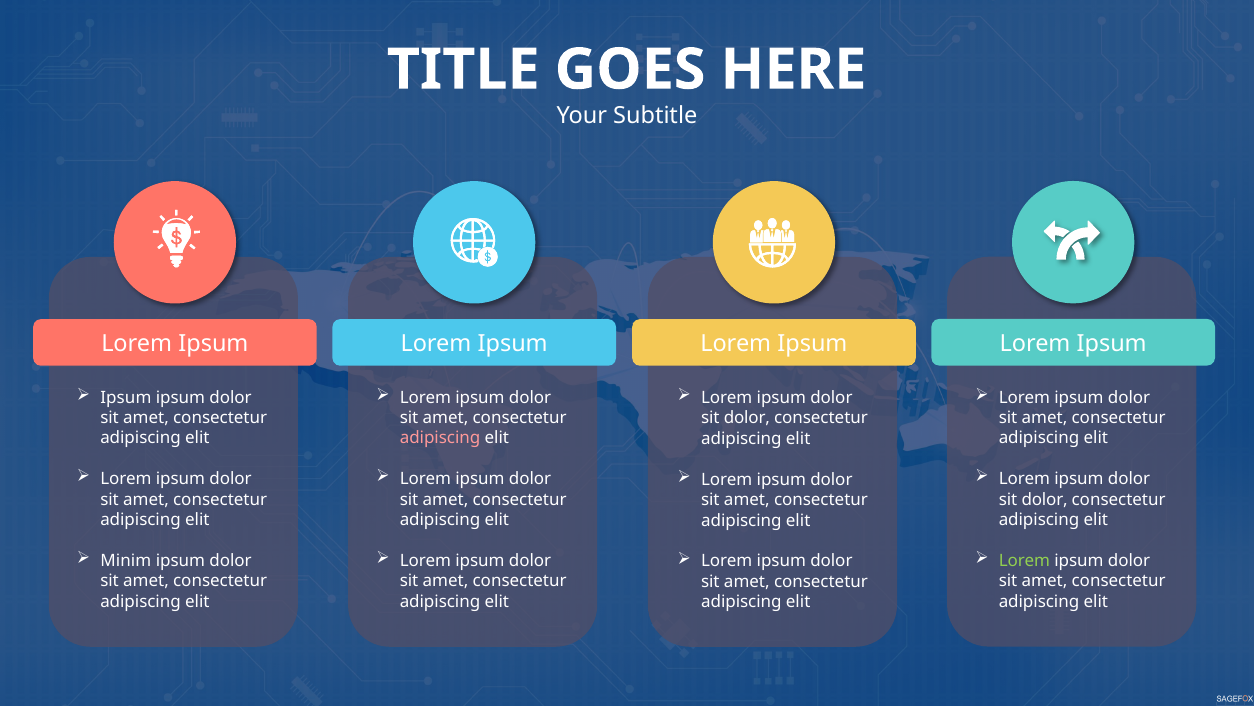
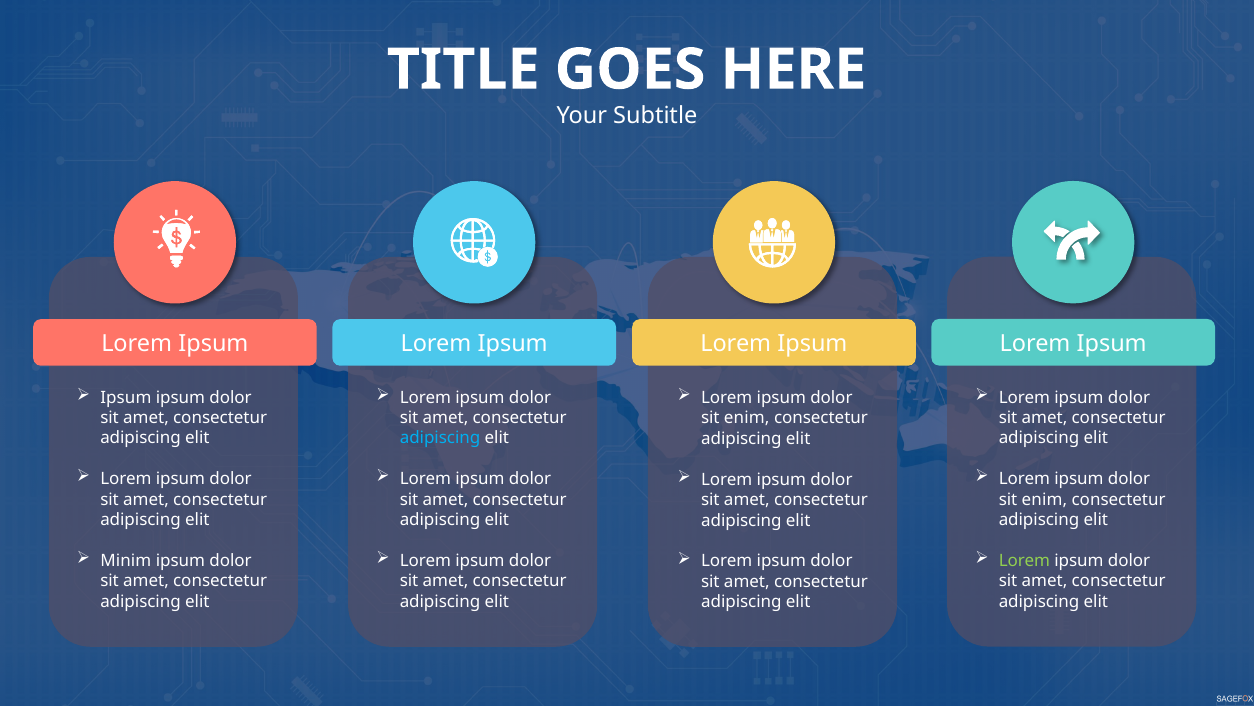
dolor at (747, 418): dolor -> enim
adipiscing at (440, 438) colour: pink -> light blue
dolor at (1045, 499): dolor -> enim
